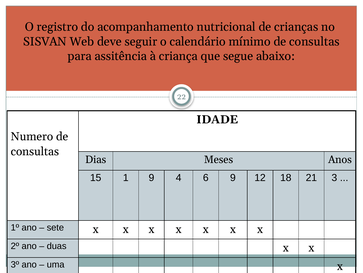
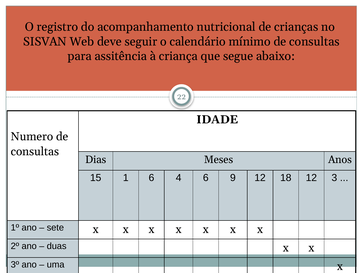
1 9: 9 -> 6
18 21: 21 -> 12
